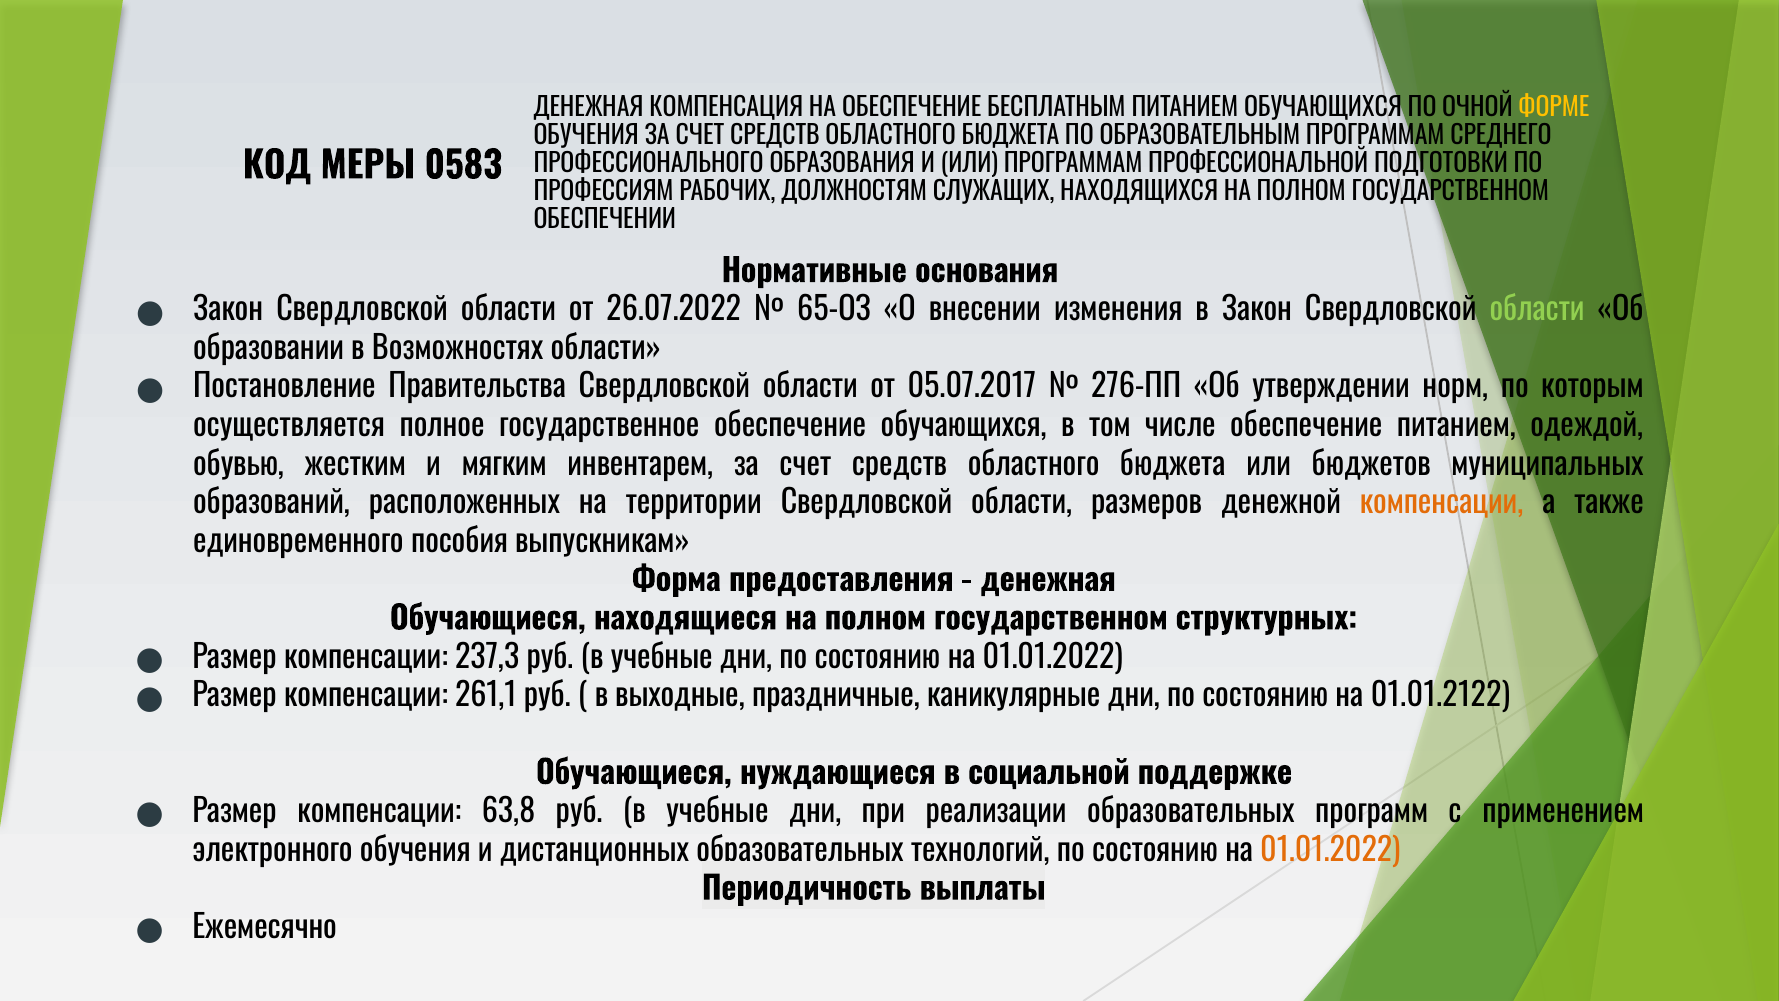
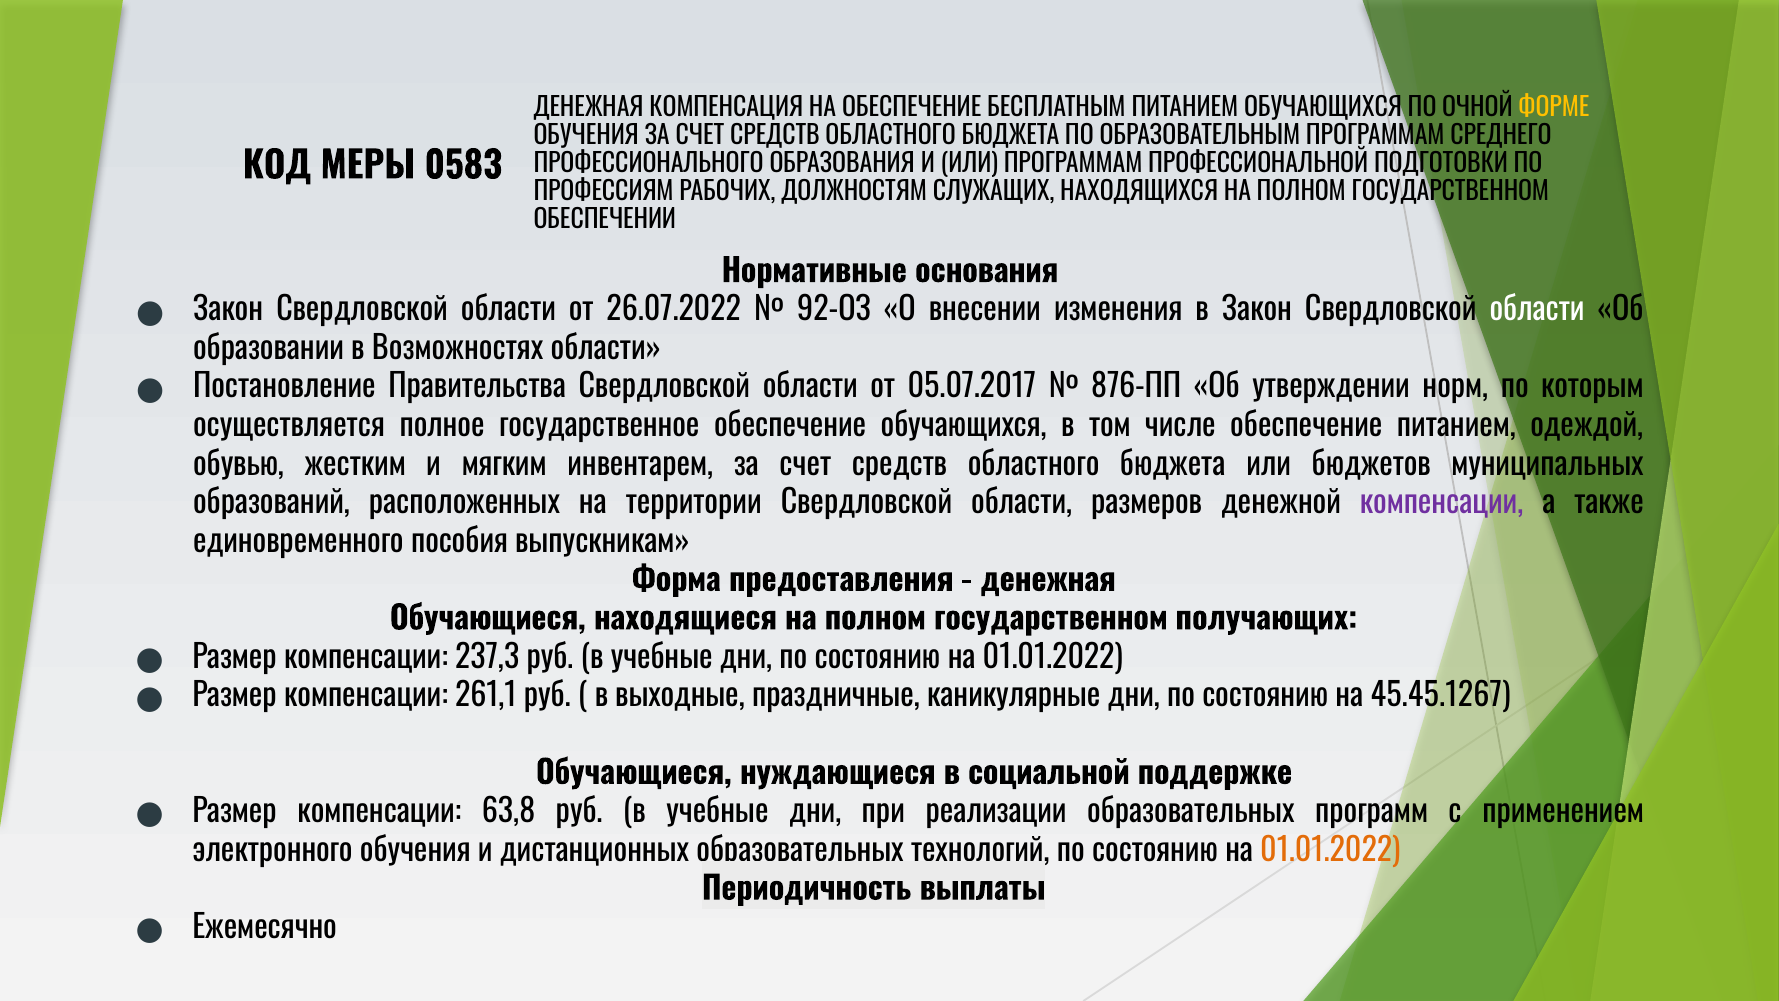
65-ОЗ: 65-ОЗ -> 92-ОЗ
области at (1537, 310) colour: light green -> white
276-ПП: 276-ПП -> 876-ПП
компенсации at (1442, 503) colour: orange -> purple
структурных: структурных -> получающих
01.01.2122: 01.01.2122 -> 45.45.1267
